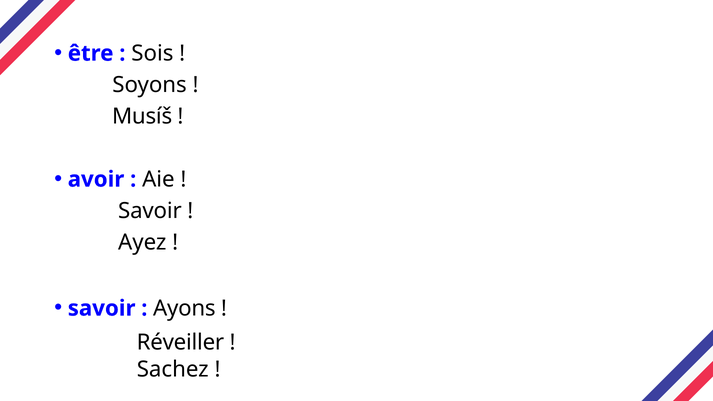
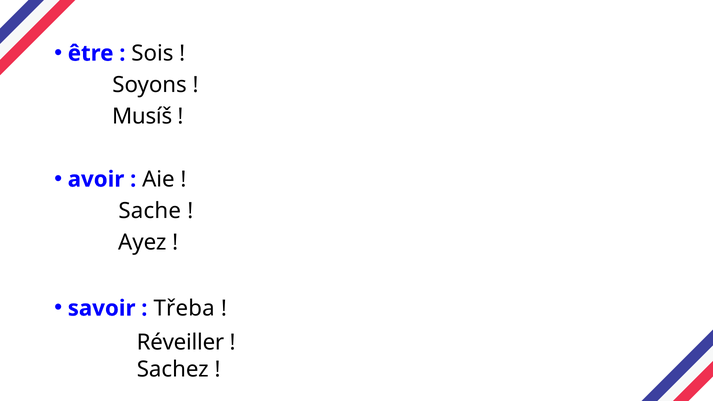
Savoir at (150, 211): Savoir -> Sache
Ayons: Ayons -> Třeba
